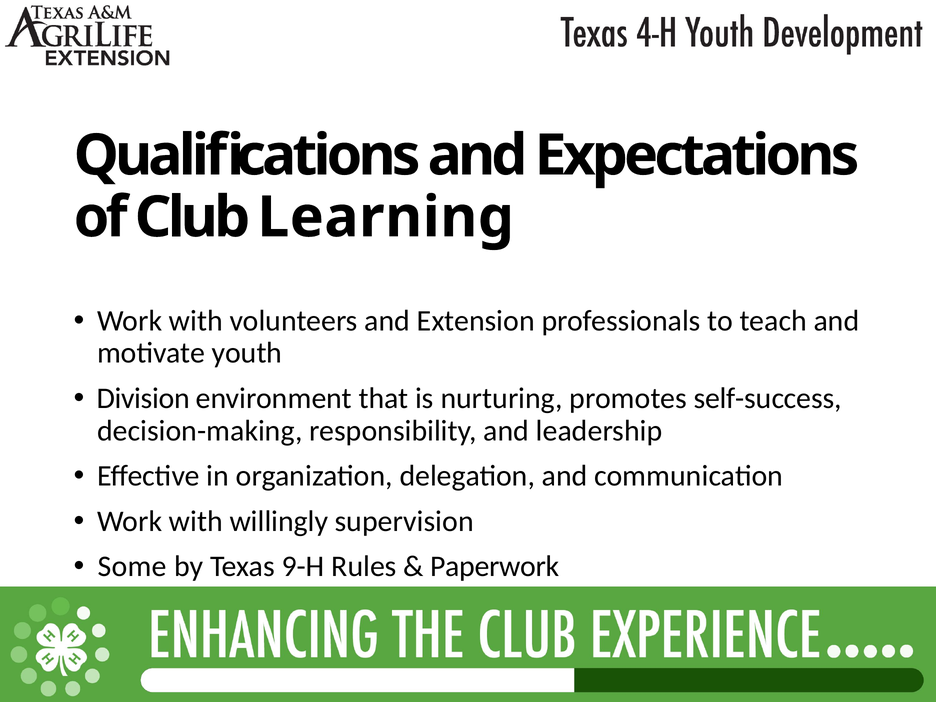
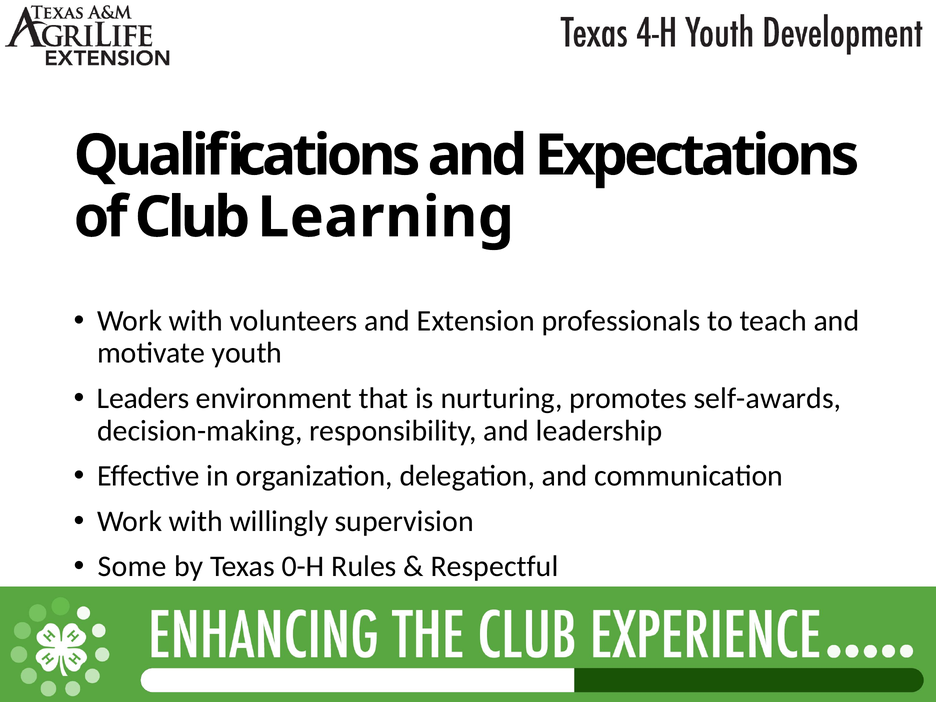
Division: Division -> Leaders
self-success: self-success -> self-awards
9-H: 9-H -> 0-H
Paperwork: Paperwork -> Respectful
